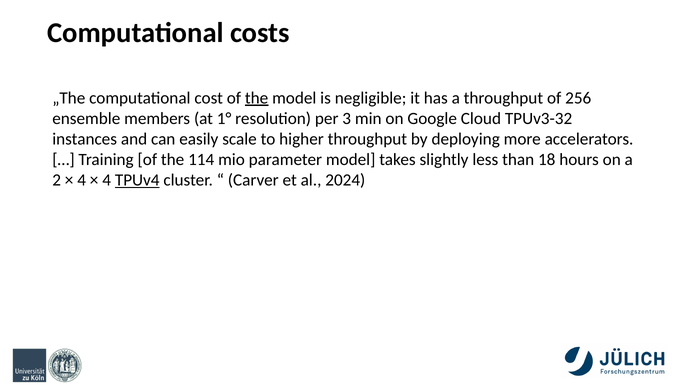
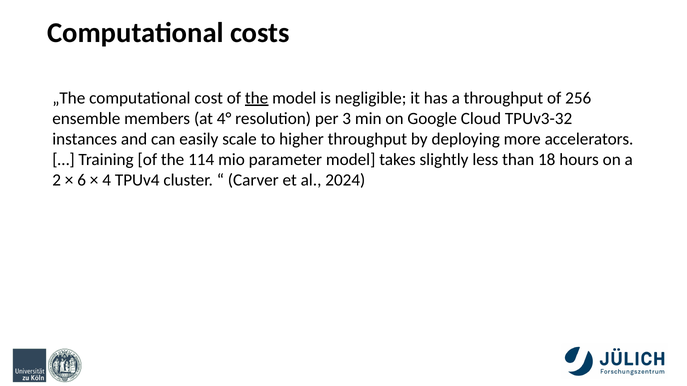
1°: 1° -> 4°
4 at (82, 180): 4 -> 6
TPUv4 underline: present -> none
